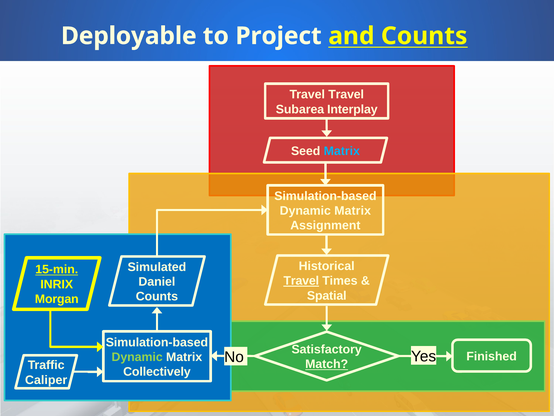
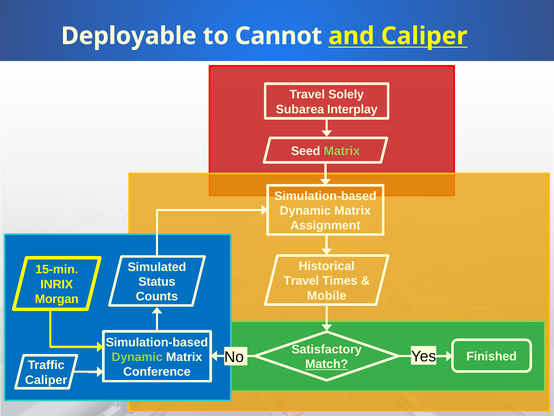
Project: Project -> Cannot
and Counts: Counts -> Caliper
Travel Travel: Travel -> Solely
Matrix at (342, 151) colour: light blue -> light green
15-min underline: present -> none
Travel at (301, 281) underline: present -> none
Daniel: Daniel -> Status
Spatial: Spatial -> Mobile
Collectively: Collectively -> Conference
